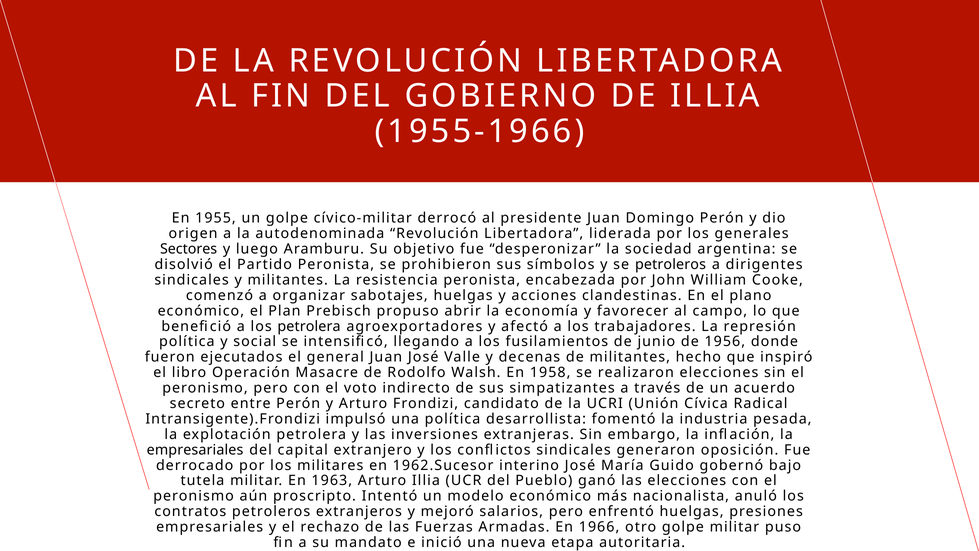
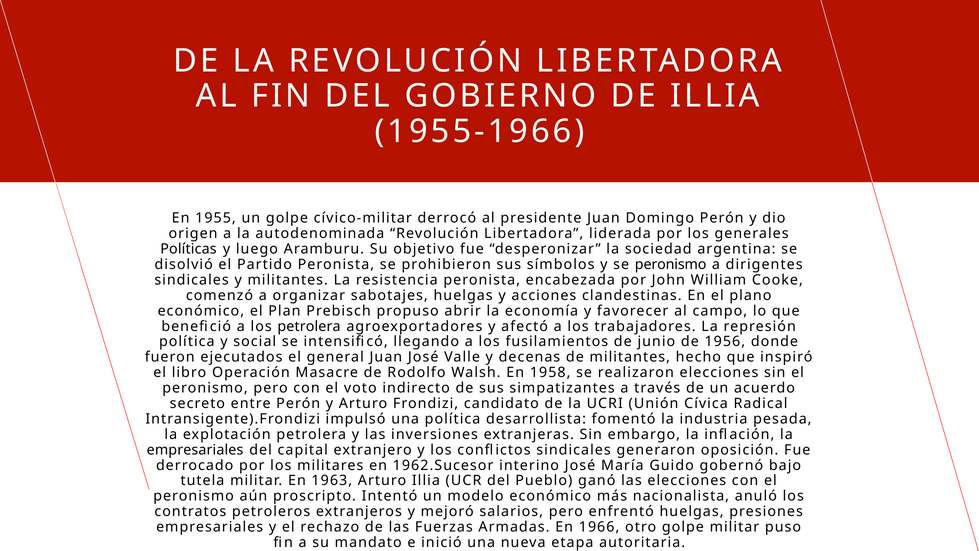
Sectores: Sectores -> Políticas
se petroleros: petroleros -> peronismo
